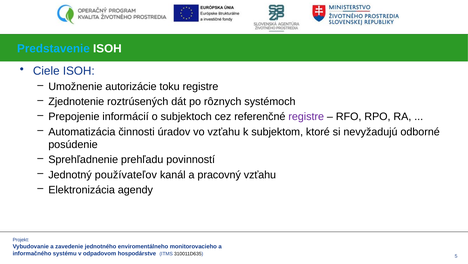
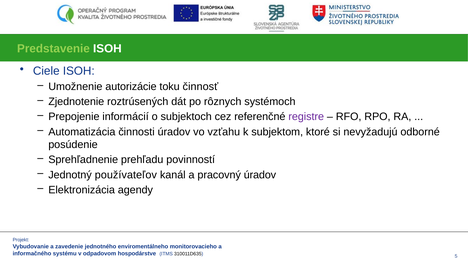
Predstavenie colour: light blue -> light green
toku registre: registre -> činnosť
pracovný vzťahu: vzťahu -> úradov
